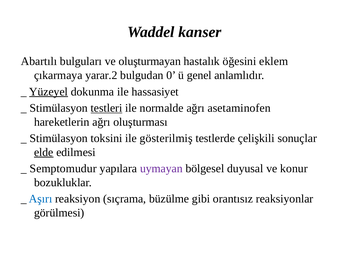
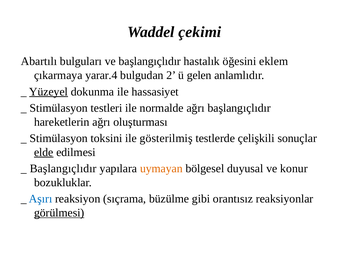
kanser: kanser -> çekimi
ve oluşturmayan: oluşturmayan -> başlangıçlıdır
yarar.2: yarar.2 -> yarar.4
0: 0 -> 2
genel: genel -> gelen
testleri underline: present -> none
ağrı asetaminofen: asetaminofen -> başlangıçlıdır
Semptomudur at (63, 168): Semptomudur -> Başlangıçlıdır
uymayan colour: purple -> orange
görülmesi underline: none -> present
